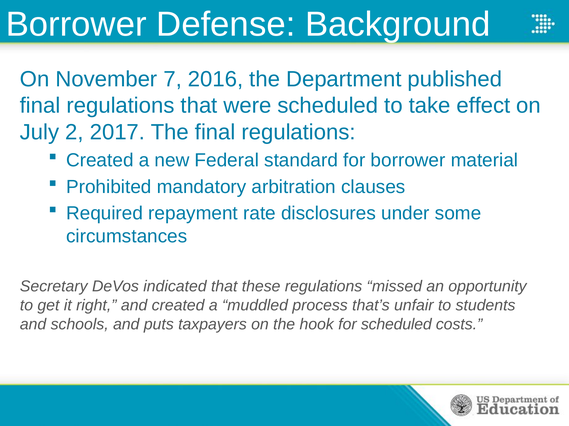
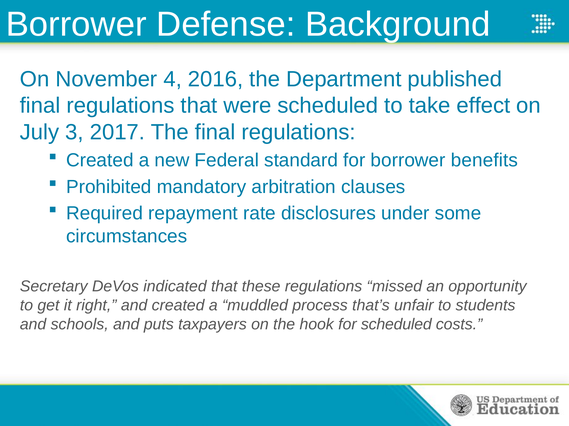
7: 7 -> 4
2: 2 -> 3
material: material -> benefits
